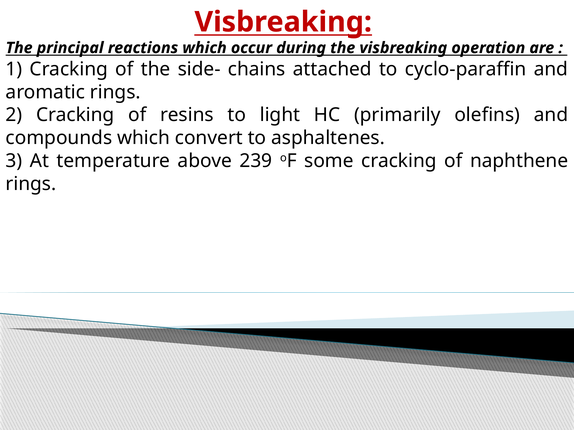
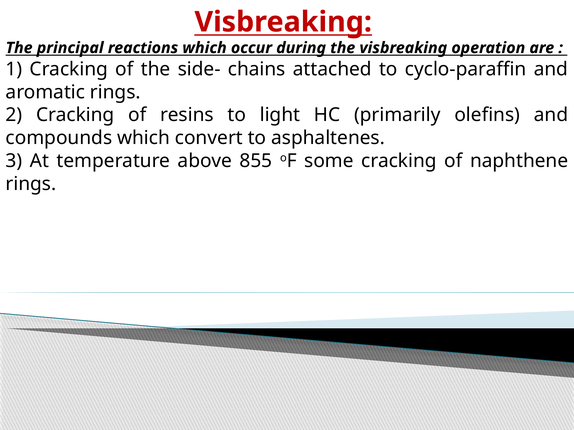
239: 239 -> 855
